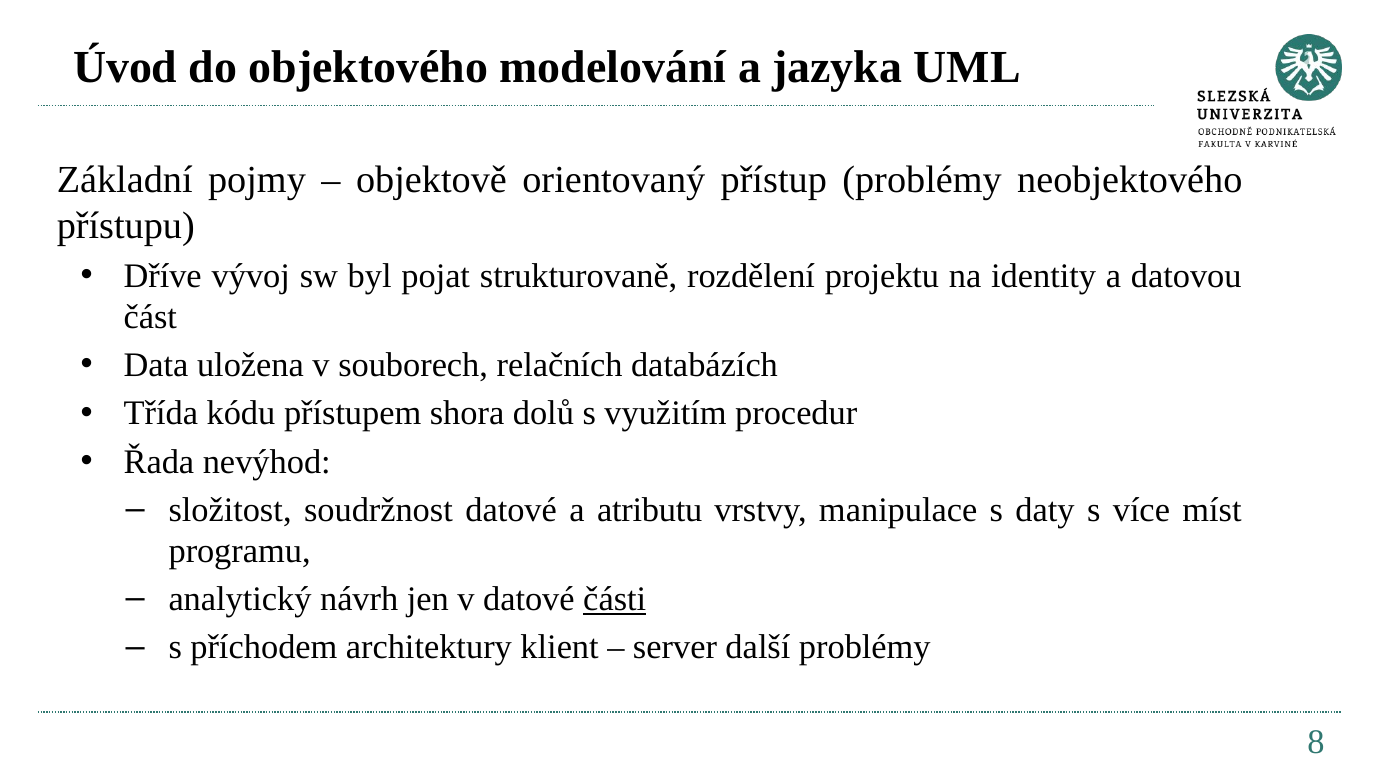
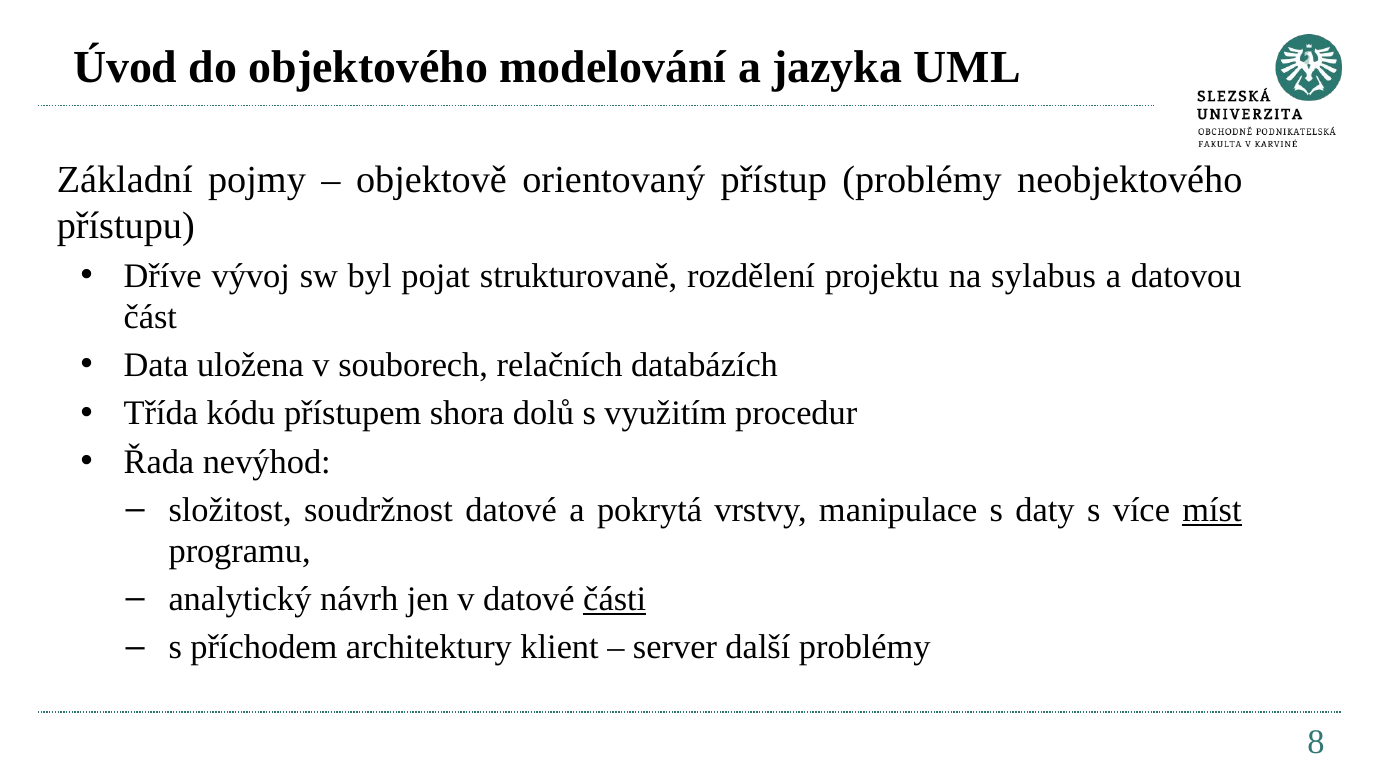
identity: identity -> sylabus
atributu: atributu -> pokrytá
míst underline: none -> present
